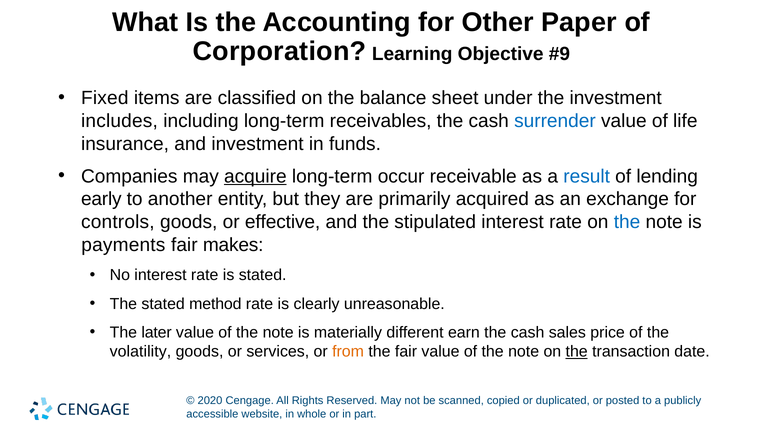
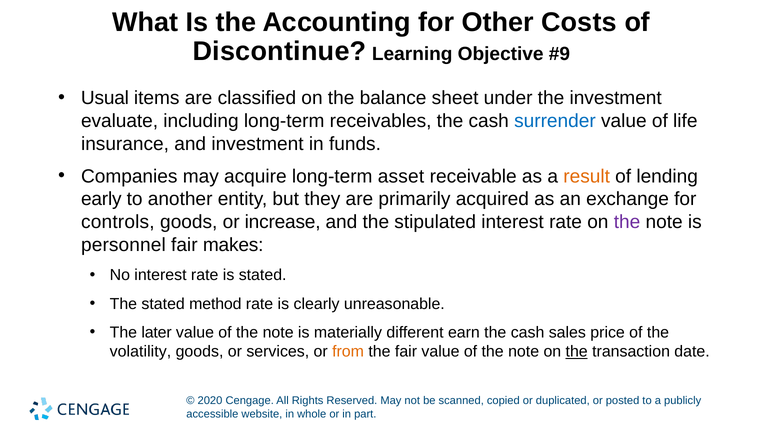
Paper: Paper -> Costs
Corporation: Corporation -> Discontinue
Fixed: Fixed -> Usual
includes: includes -> evaluate
acquire underline: present -> none
occur: occur -> asset
result colour: blue -> orange
effective: effective -> increase
the at (627, 222) colour: blue -> purple
payments: payments -> personnel
